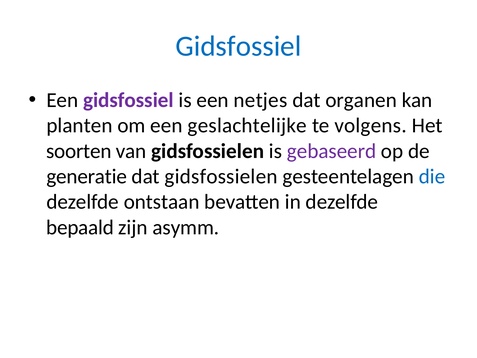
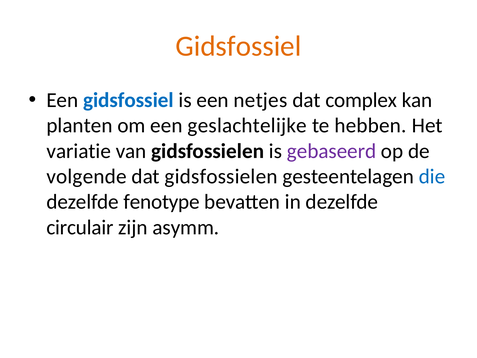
Gidsfossiel at (238, 46) colour: blue -> orange
gidsfossiel at (128, 100) colour: purple -> blue
organen: organen -> complex
volgens: volgens -> hebben
soorten: soorten -> variatie
generatie: generatie -> volgende
ontstaan: ontstaan -> fenotype
bepaald: bepaald -> circulair
